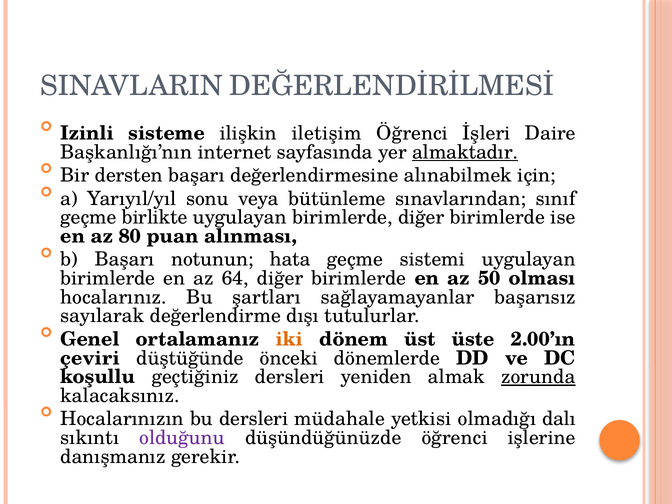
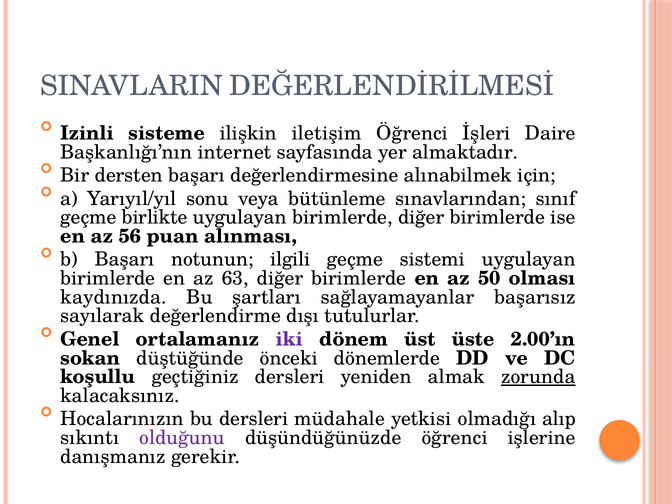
almaktadır underline: present -> none
80: 80 -> 56
hata: hata -> ilgili
64: 64 -> 63
hocalarınız: hocalarınız -> kaydınızda
iki colour: orange -> purple
çeviri: çeviri -> sokan
dalı: dalı -> alıp
